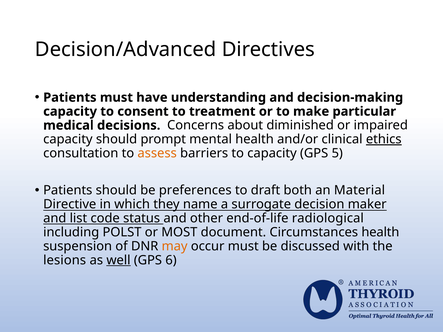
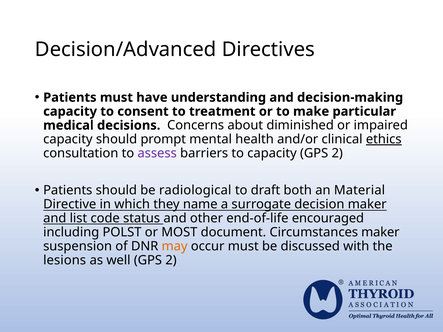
assess colour: orange -> purple
capacity GPS 5: 5 -> 2
preferences: preferences -> radiological
radiological: radiological -> encouraged
Circumstances health: health -> maker
well underline: present -> none
6 at (171, 260): 6 -> 2
